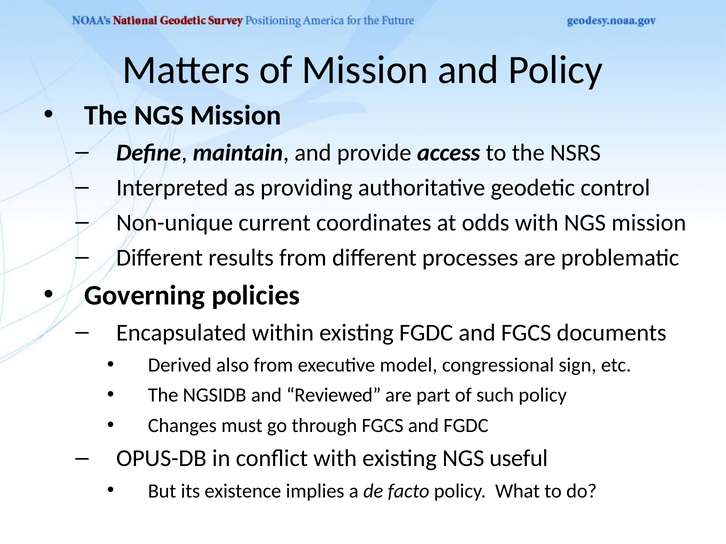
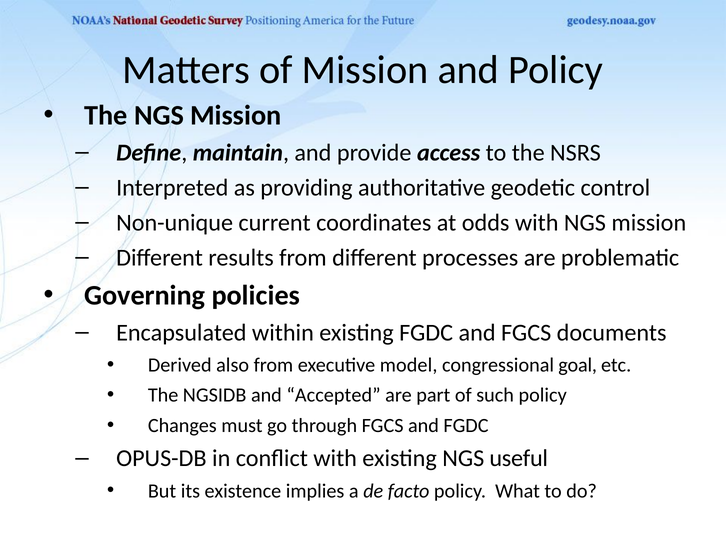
sign: sign -> goal
Reviewed: Reviewed -> Accepted
